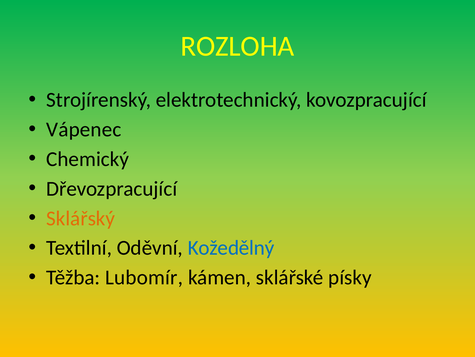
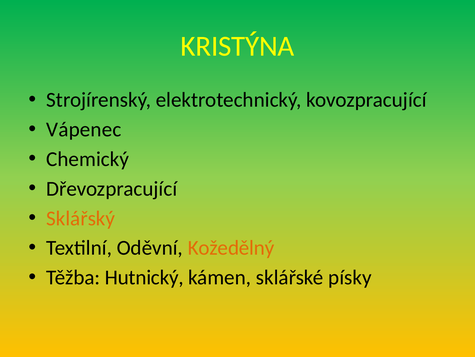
ROZLOHA: ROZLOHA -> KRISTÝNA
Kožedělný colour: blue -> orange
Lubomír: Lubomír -> Hutnický
